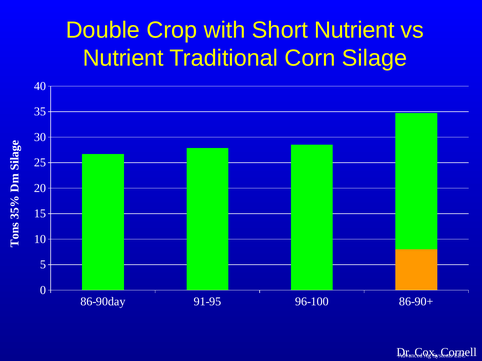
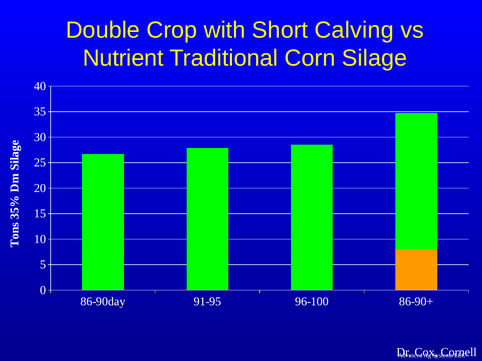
Short Nutrient: Nutrient -> Calving
